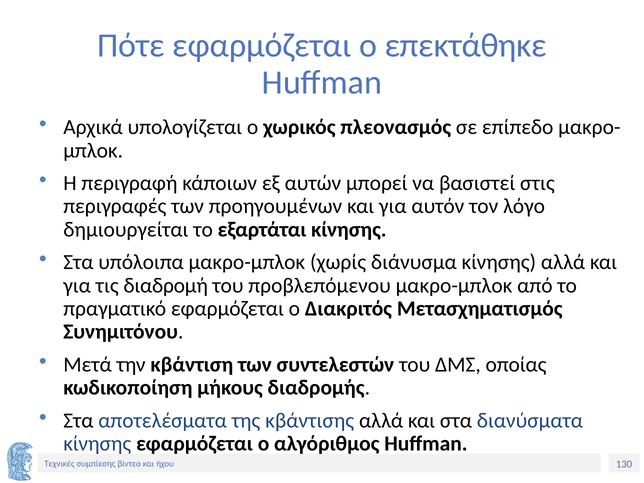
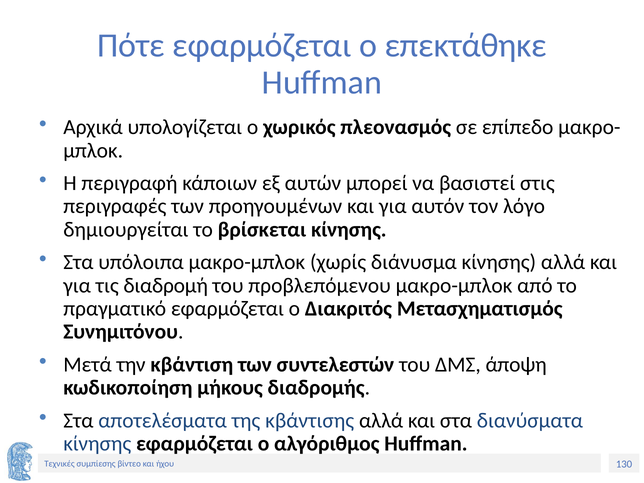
εξαρτάται: εξαρτάται -> βρίσκεται
οποίας: οποίας -> άποψη
